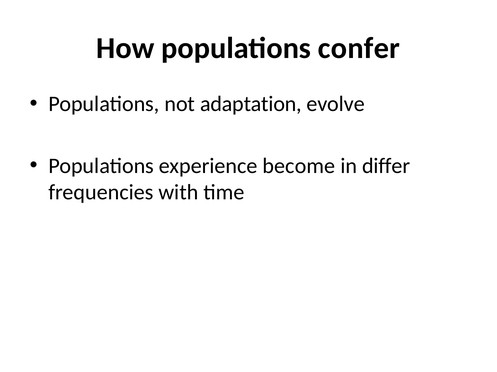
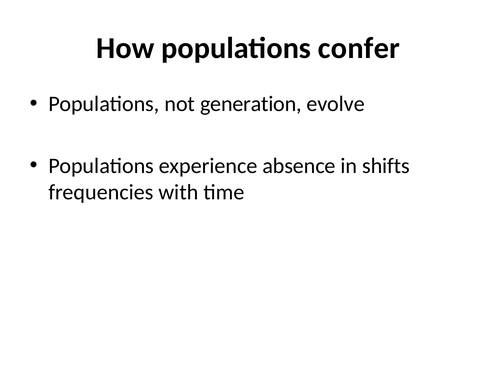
adaptation: adaptation -> generation
become: become -> absence
differ: differ -> shifts
